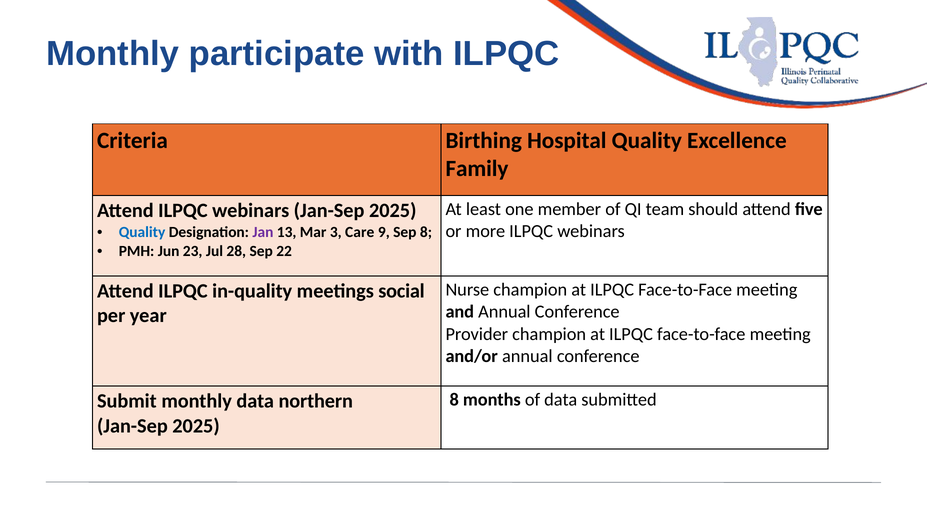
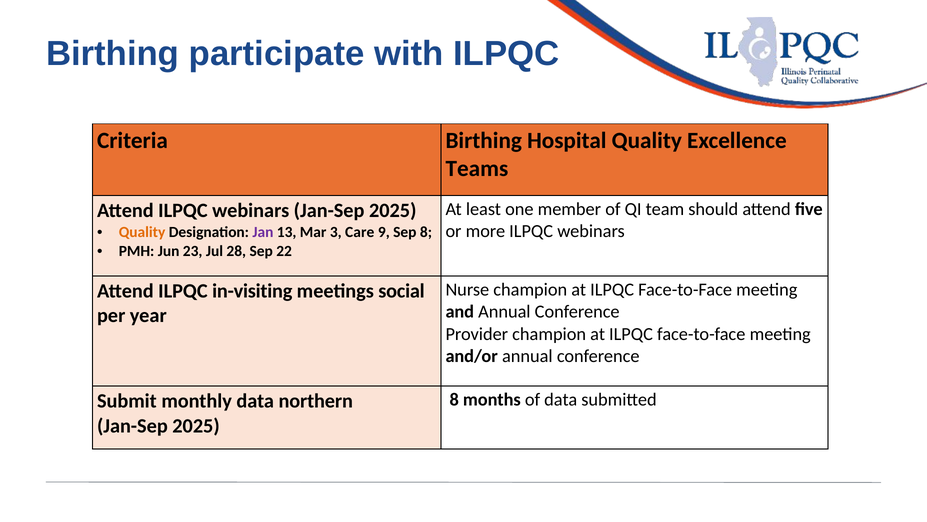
Monthly at (113, 54): Monthly -> Birthing
Family: Family -> Teams
Quality at (142, 232) colour: blue -> orange
in-quality: in-quality -> in-visiting
